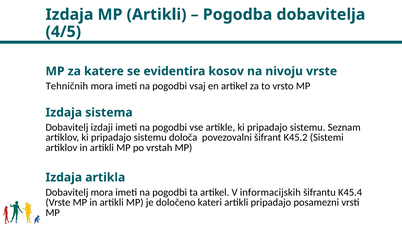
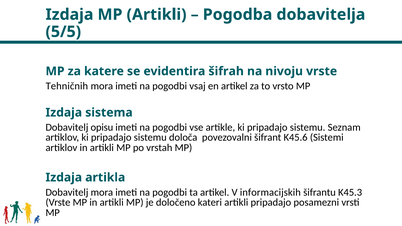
4/5: 4/5 -> 5/5
kosov: kosov -> šifrah
izdaji: izdaji -> opisu
K45.2: K45.2 -> K45.6
K45.4: K45.4 -> K45.3
